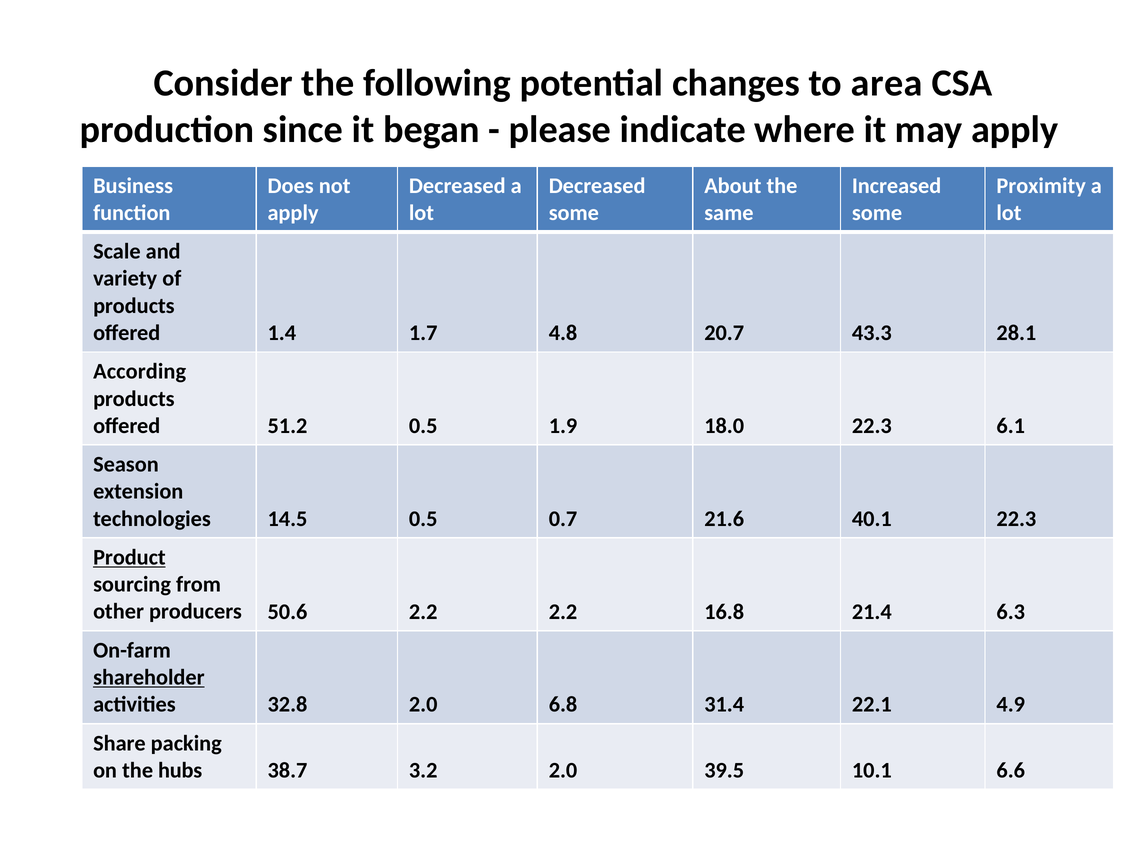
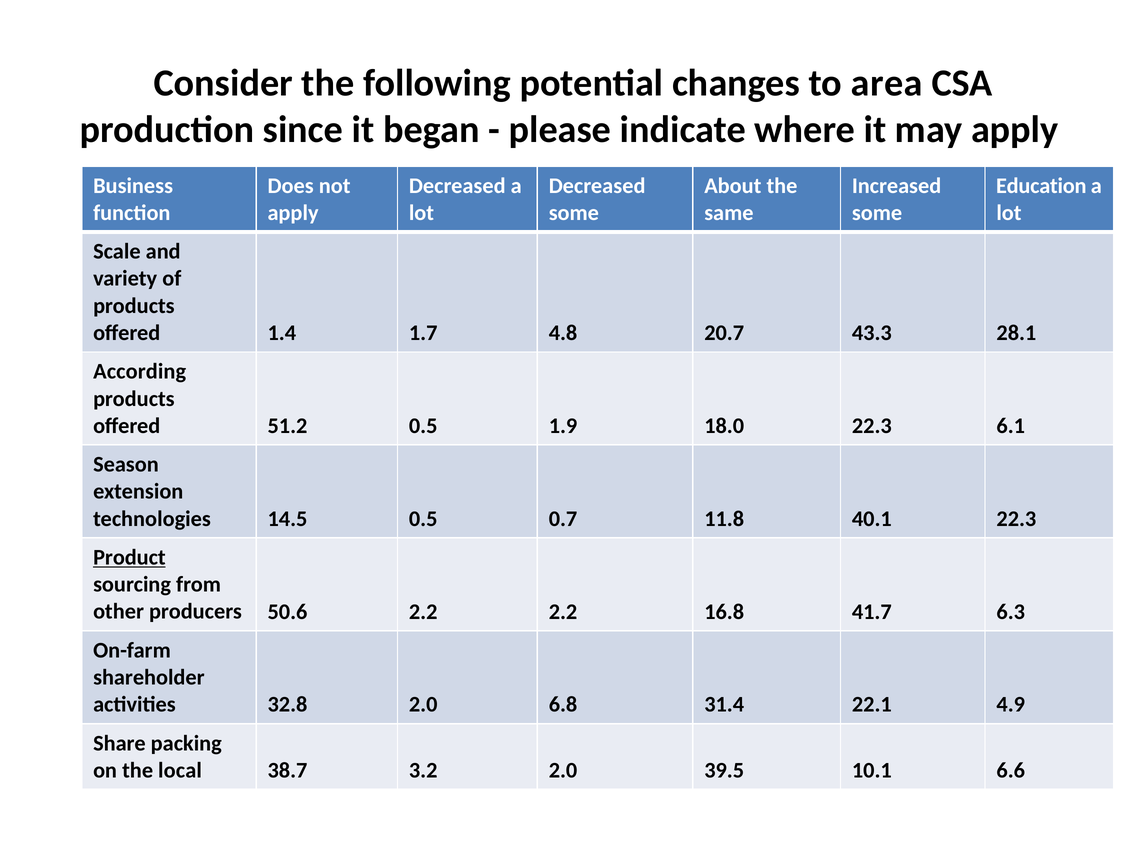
Proximity: Proximity -> Education
21.6: 21.6 -> 11.8
21.4: 21.4 -> 41.7
shareholder underline: present -> none
hubs: hubs -> local
